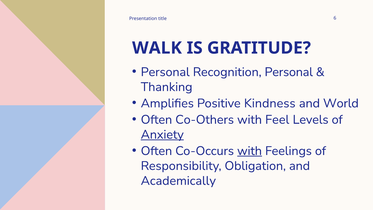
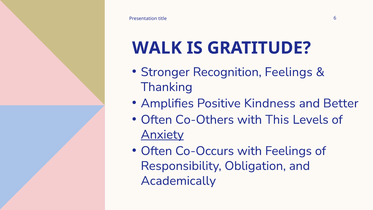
Personal at (165, 72): Personal -> Stronger
Recognition Personal: Personal -> Feelings
World: World -> Better
Feel: Feel -> This
with at (250, 151) underline: present -> none
